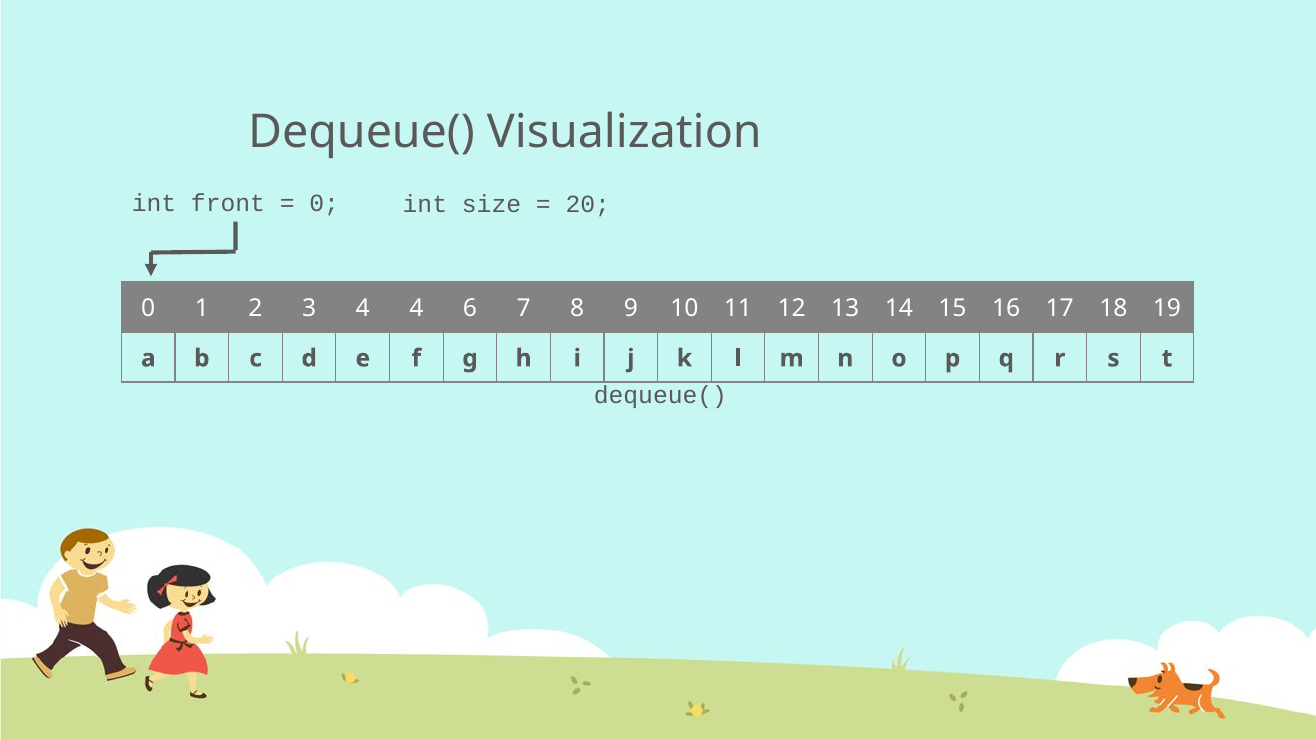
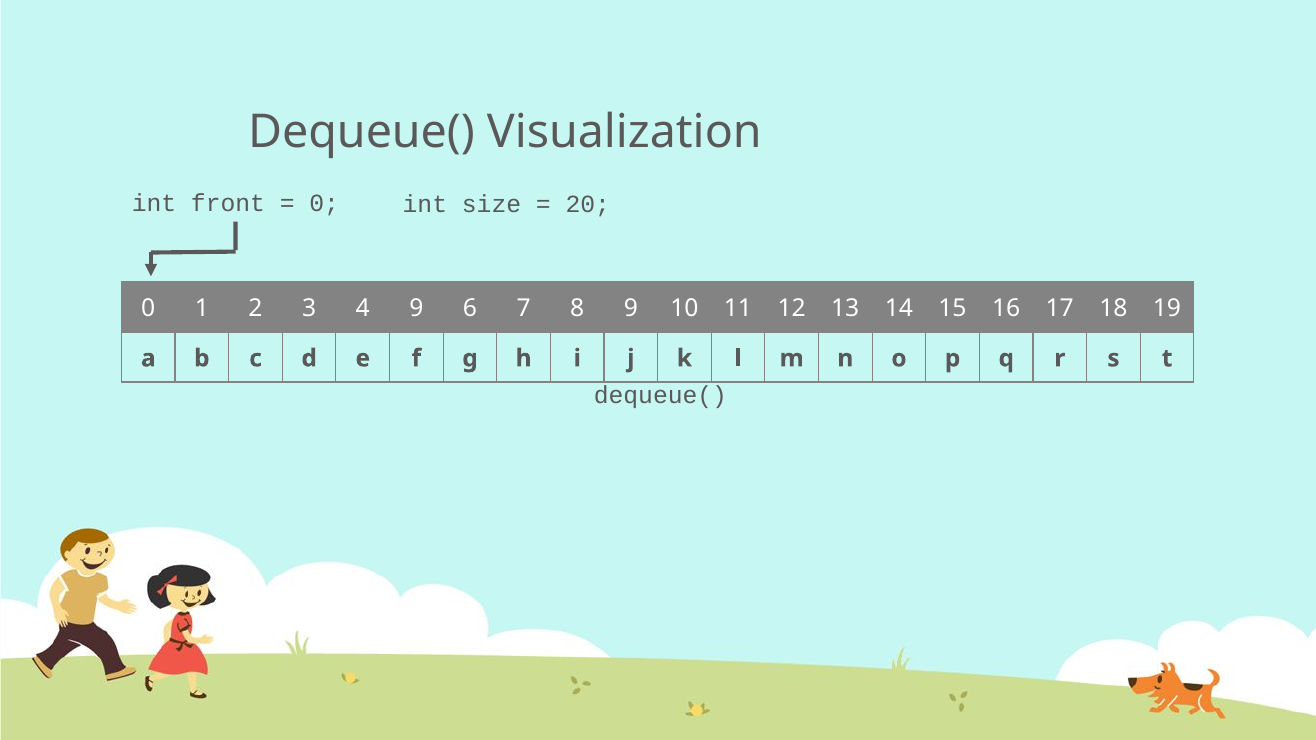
4 4: 4 -> 9
